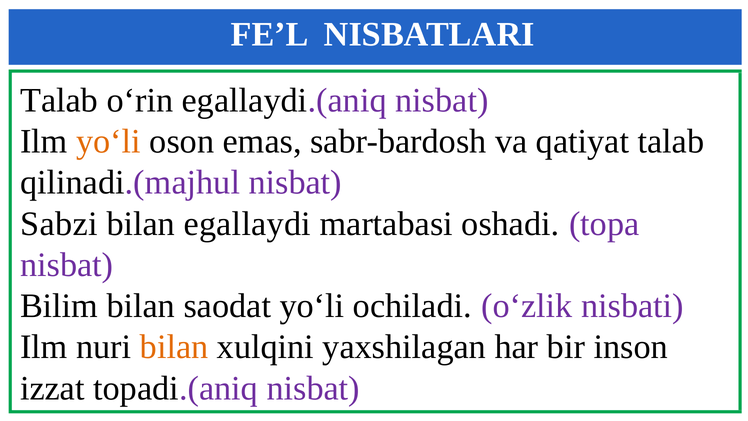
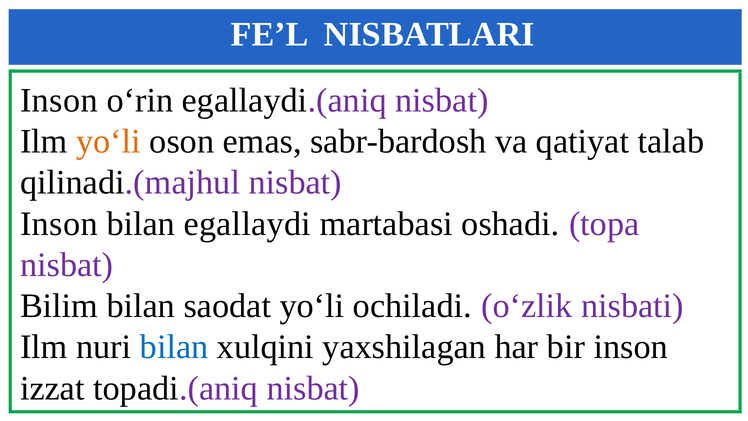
Talab at (59, 100): Talab -> Inson
Sabzi at (59, 224): Sabzi -> Inson
bilan at (174, 347) colour: orange -> blue
